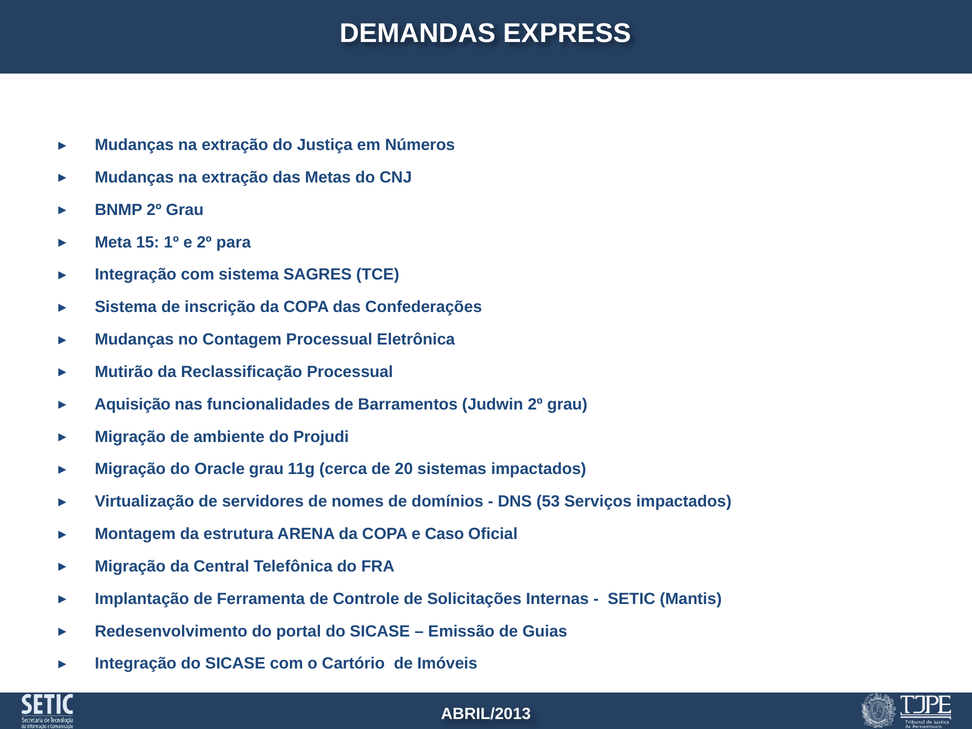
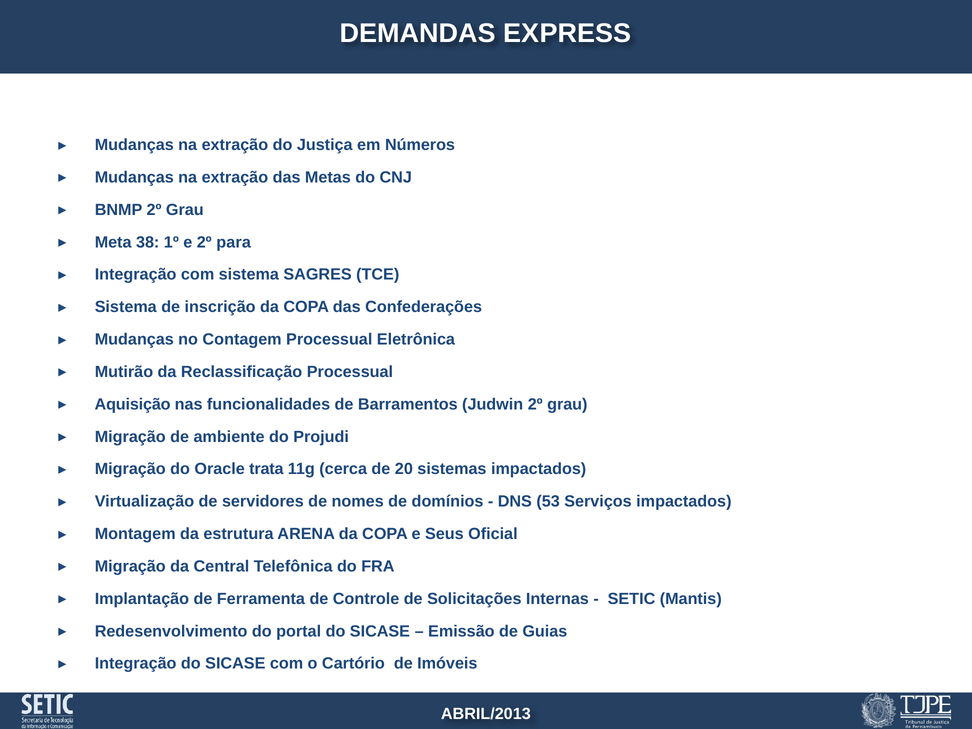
15: 15 -> 38
Oracle grau: grau -> trata
Caso: Caso -> Seus
